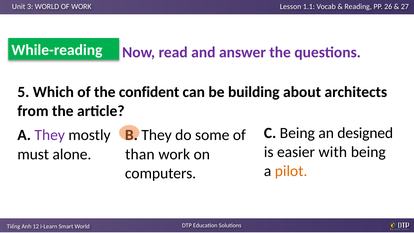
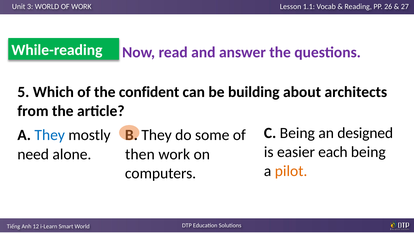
They at (50, 135) colour: purple -> blue
with: with -> each
must: must -> need
than: than -> then
